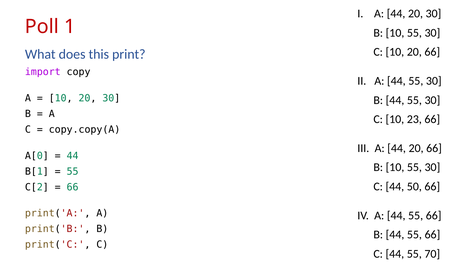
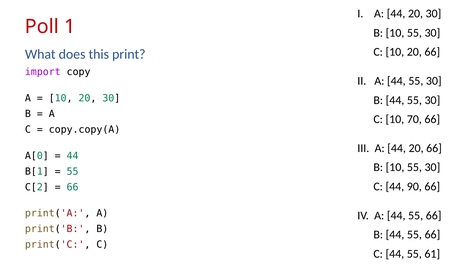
23: 23 -> 70
50: 50 -> 90
70: 70 -> 61
